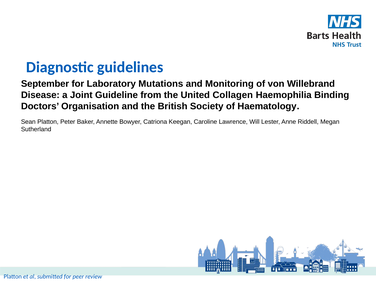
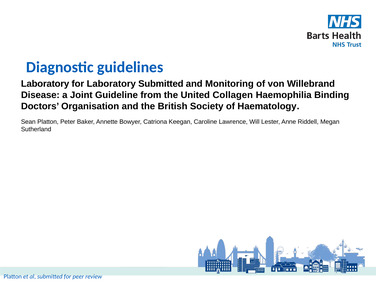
September at (45, 84): September -> Laboratory
Laboratory Mutations: Mutations -> Submitted
